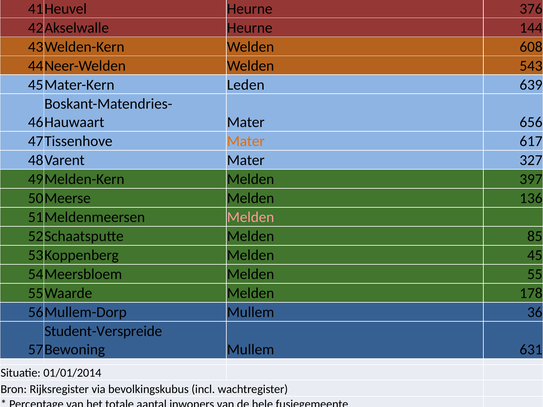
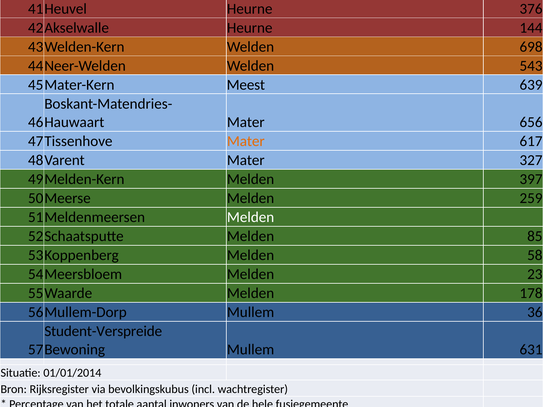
608: 608 -> 698
Leden: Leden -> Meest
136: 136 -> 259
Melden at (251, 217) colour: pink -> white
45: 45 -> 58
55: 55 -> 23
